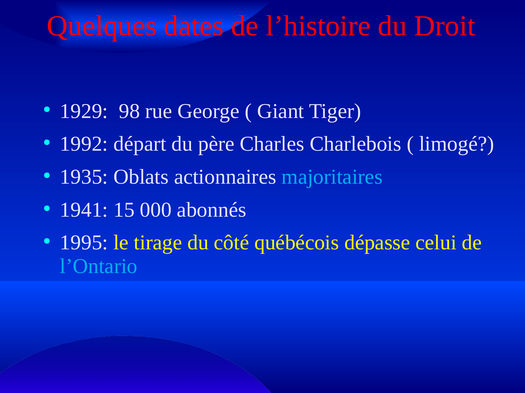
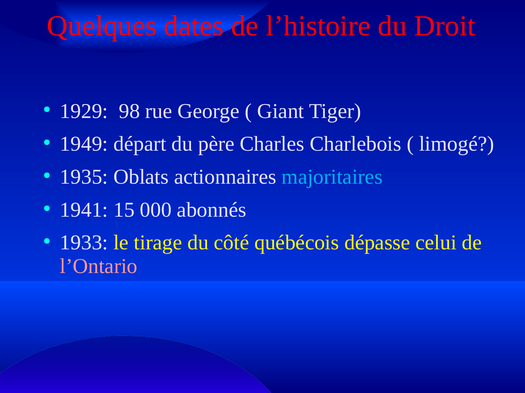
1992: 1992 -> 1949
1995: 1995 -> 1933
l’Ontario colour: light blue -> pink
